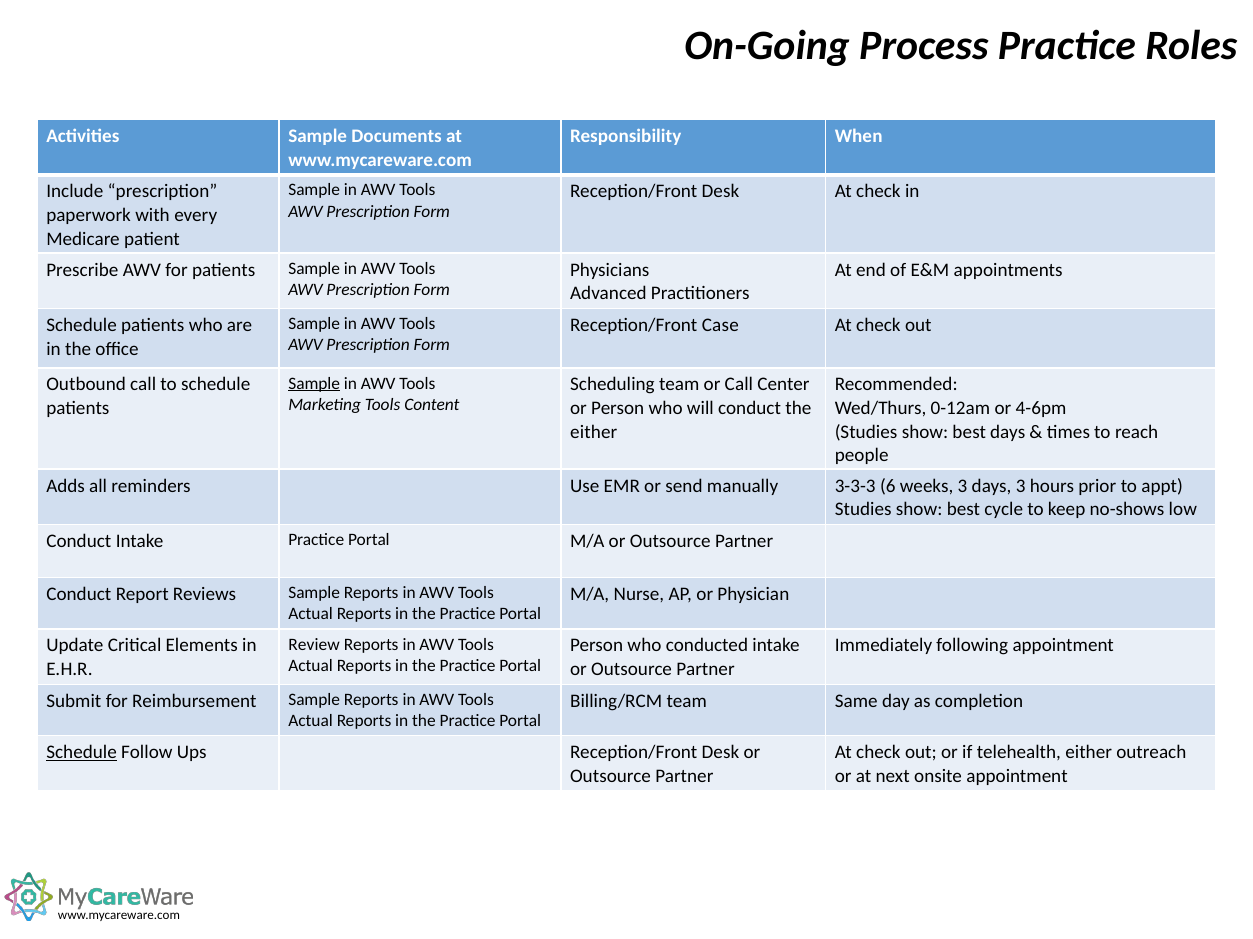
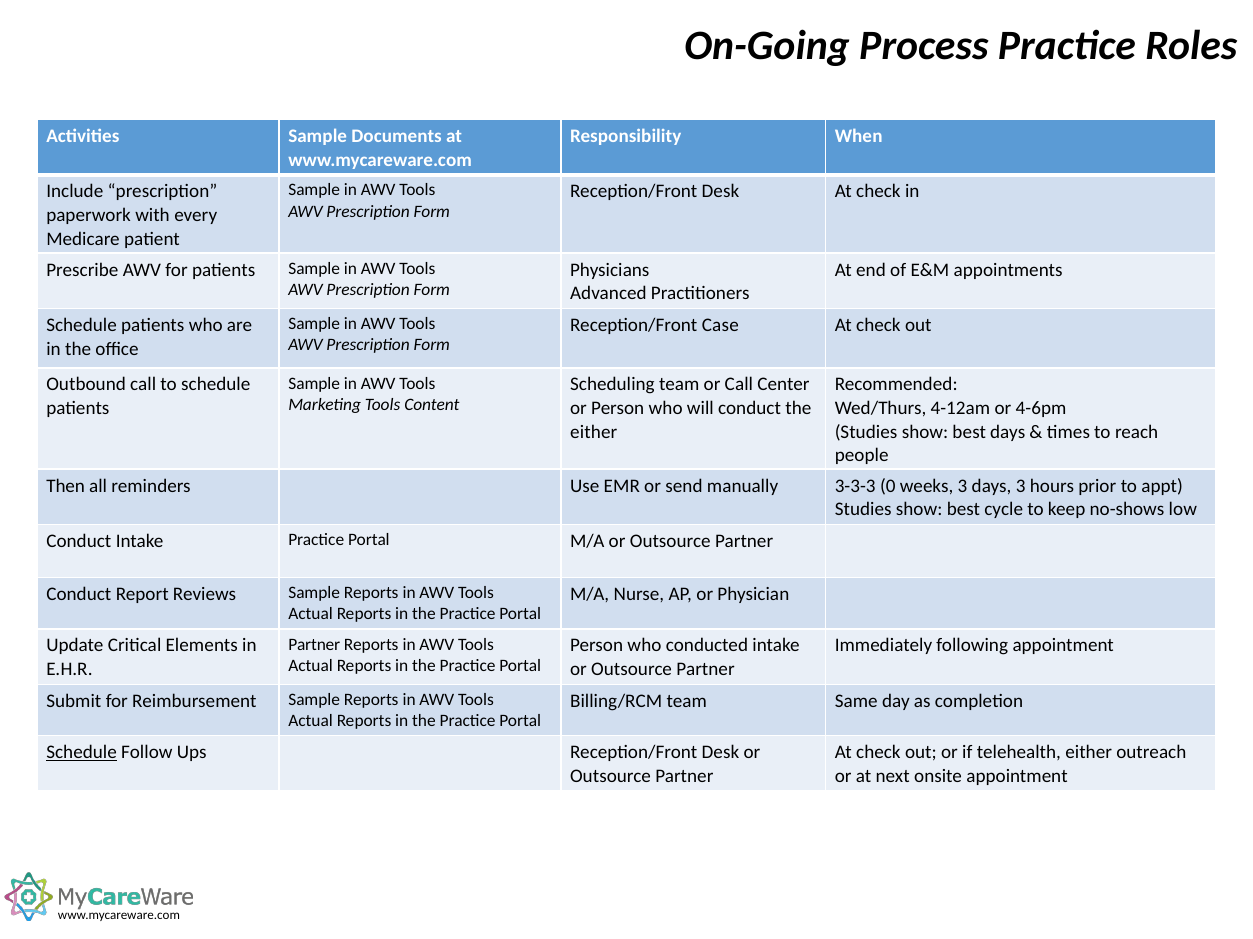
Sample at (314, 384) underline: present -> none
0-12am: 0-12am -> 4-12am
Adds: Adds -> Then
6: 6 -> 0
Review at (314, 645): Review -> Partner
